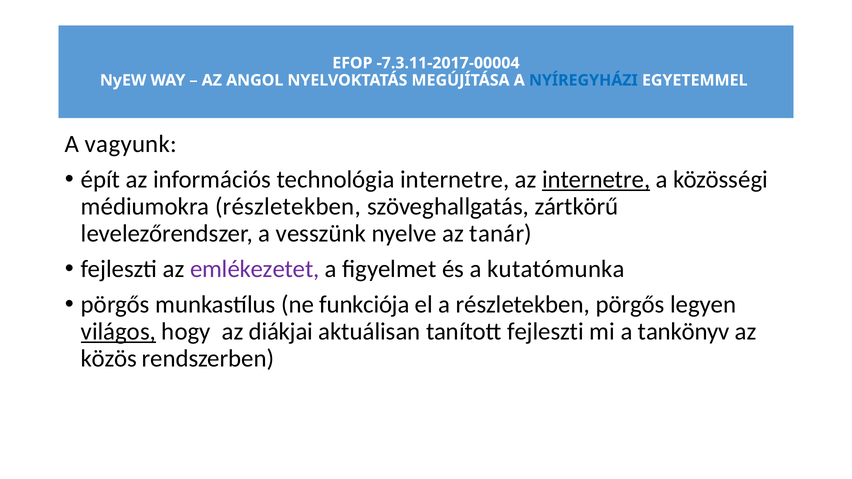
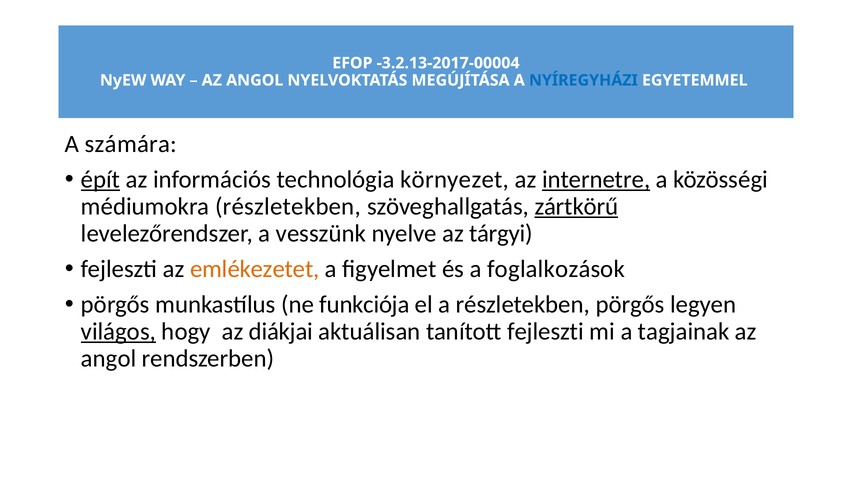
-7.3.11-2017-00004: -7.3.11-2017-00004 -> -3.2.13-2017-00004
vagyunk: vagyunk -> számára
épít underline: none -> present
technológia internetre: internetre -> környezet
zártkörű underline: none -> present
tanár: tanár -> tárgyi
emlékezetet colour: purple -> orange
kutatómunka: kutatómunka -> foglalkozások
tankönyv: tankönyv -> tagjainak
közös at (109, 359): közös -> angol
